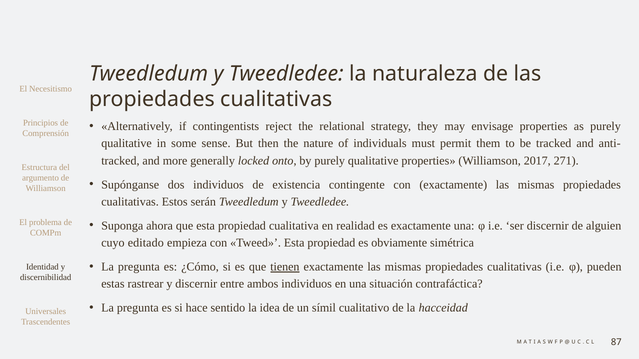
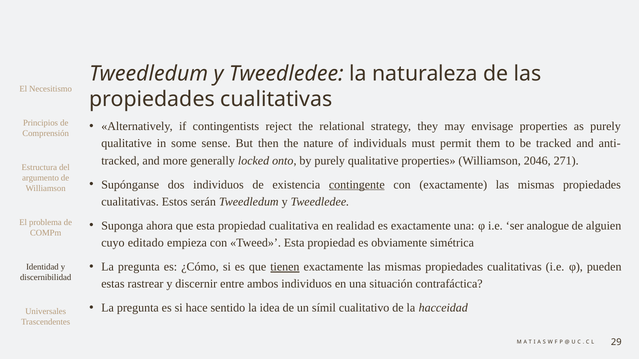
2017: 2017 -> 2046
contingente underline: none -> present
ser discernir: discernir -> analogue
87: 87 -> 29
